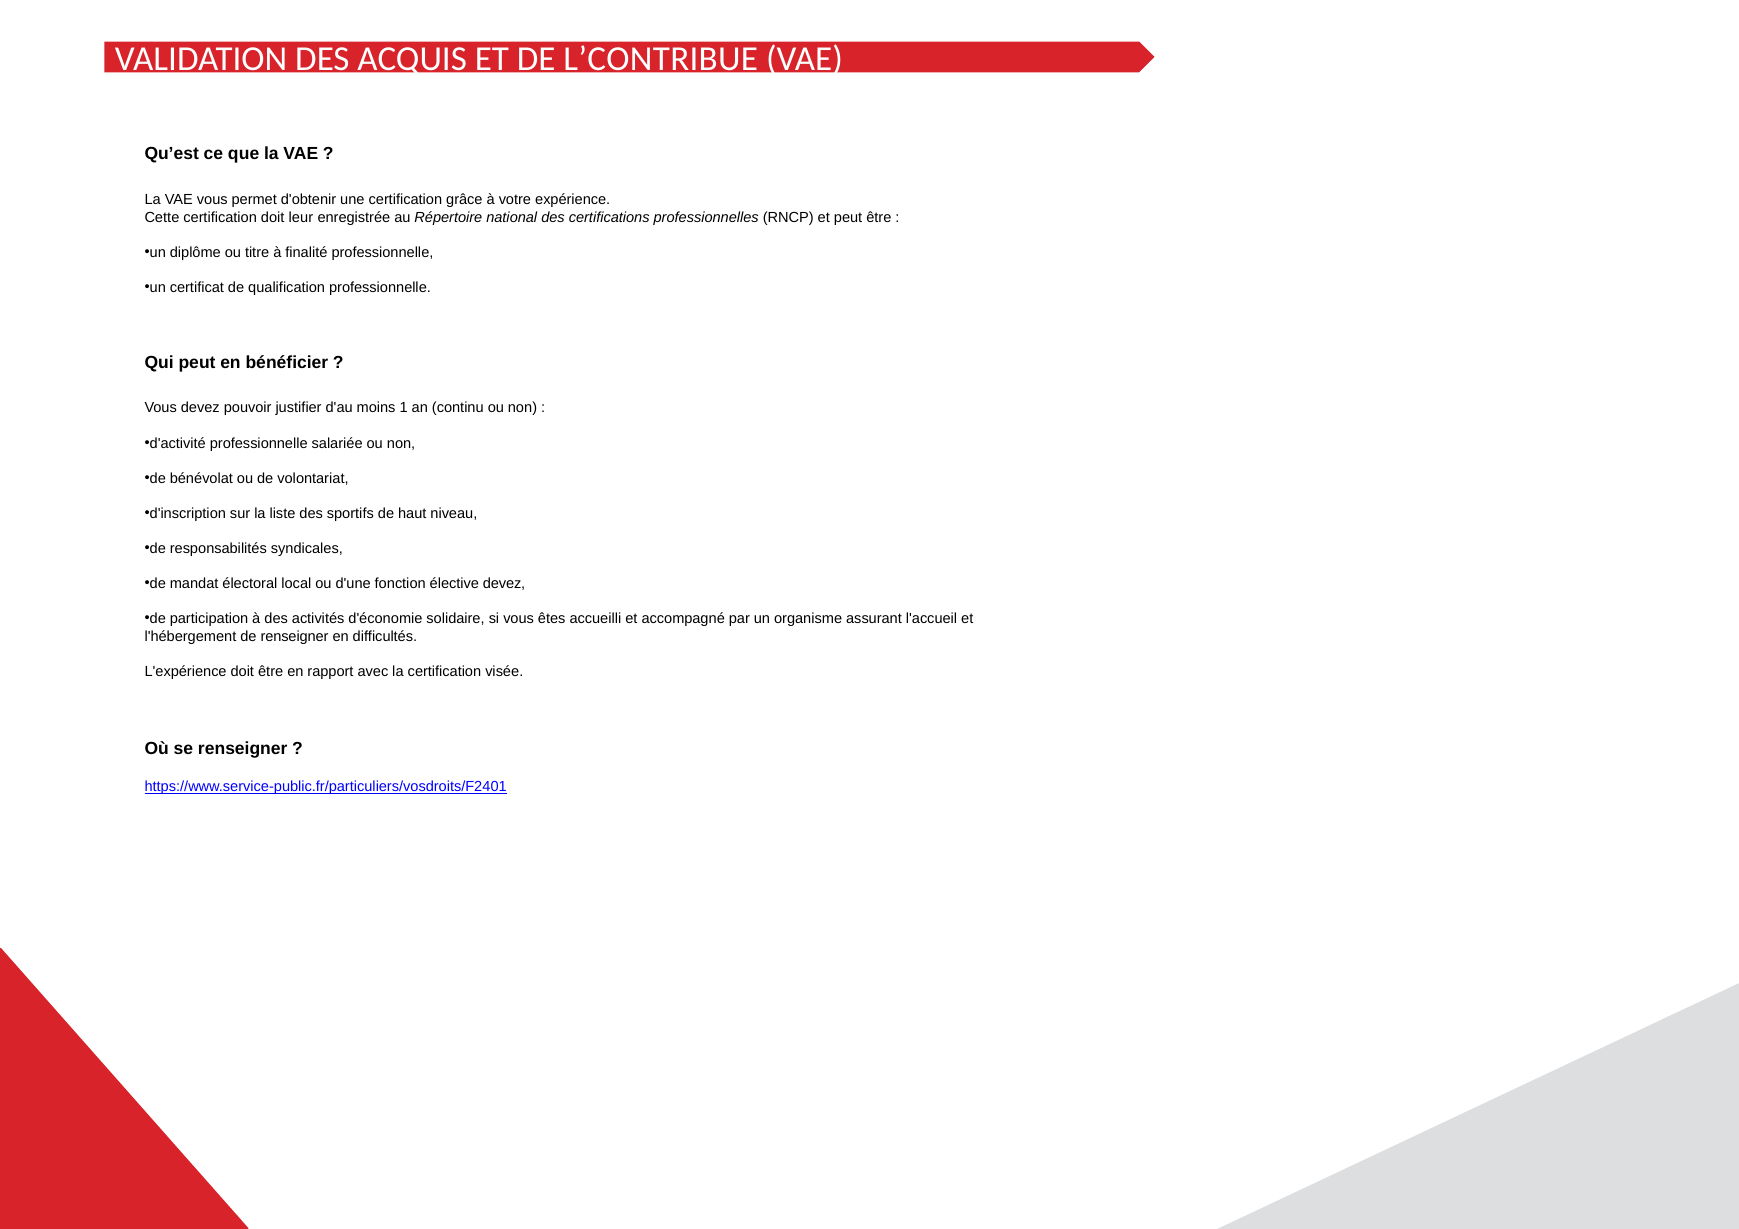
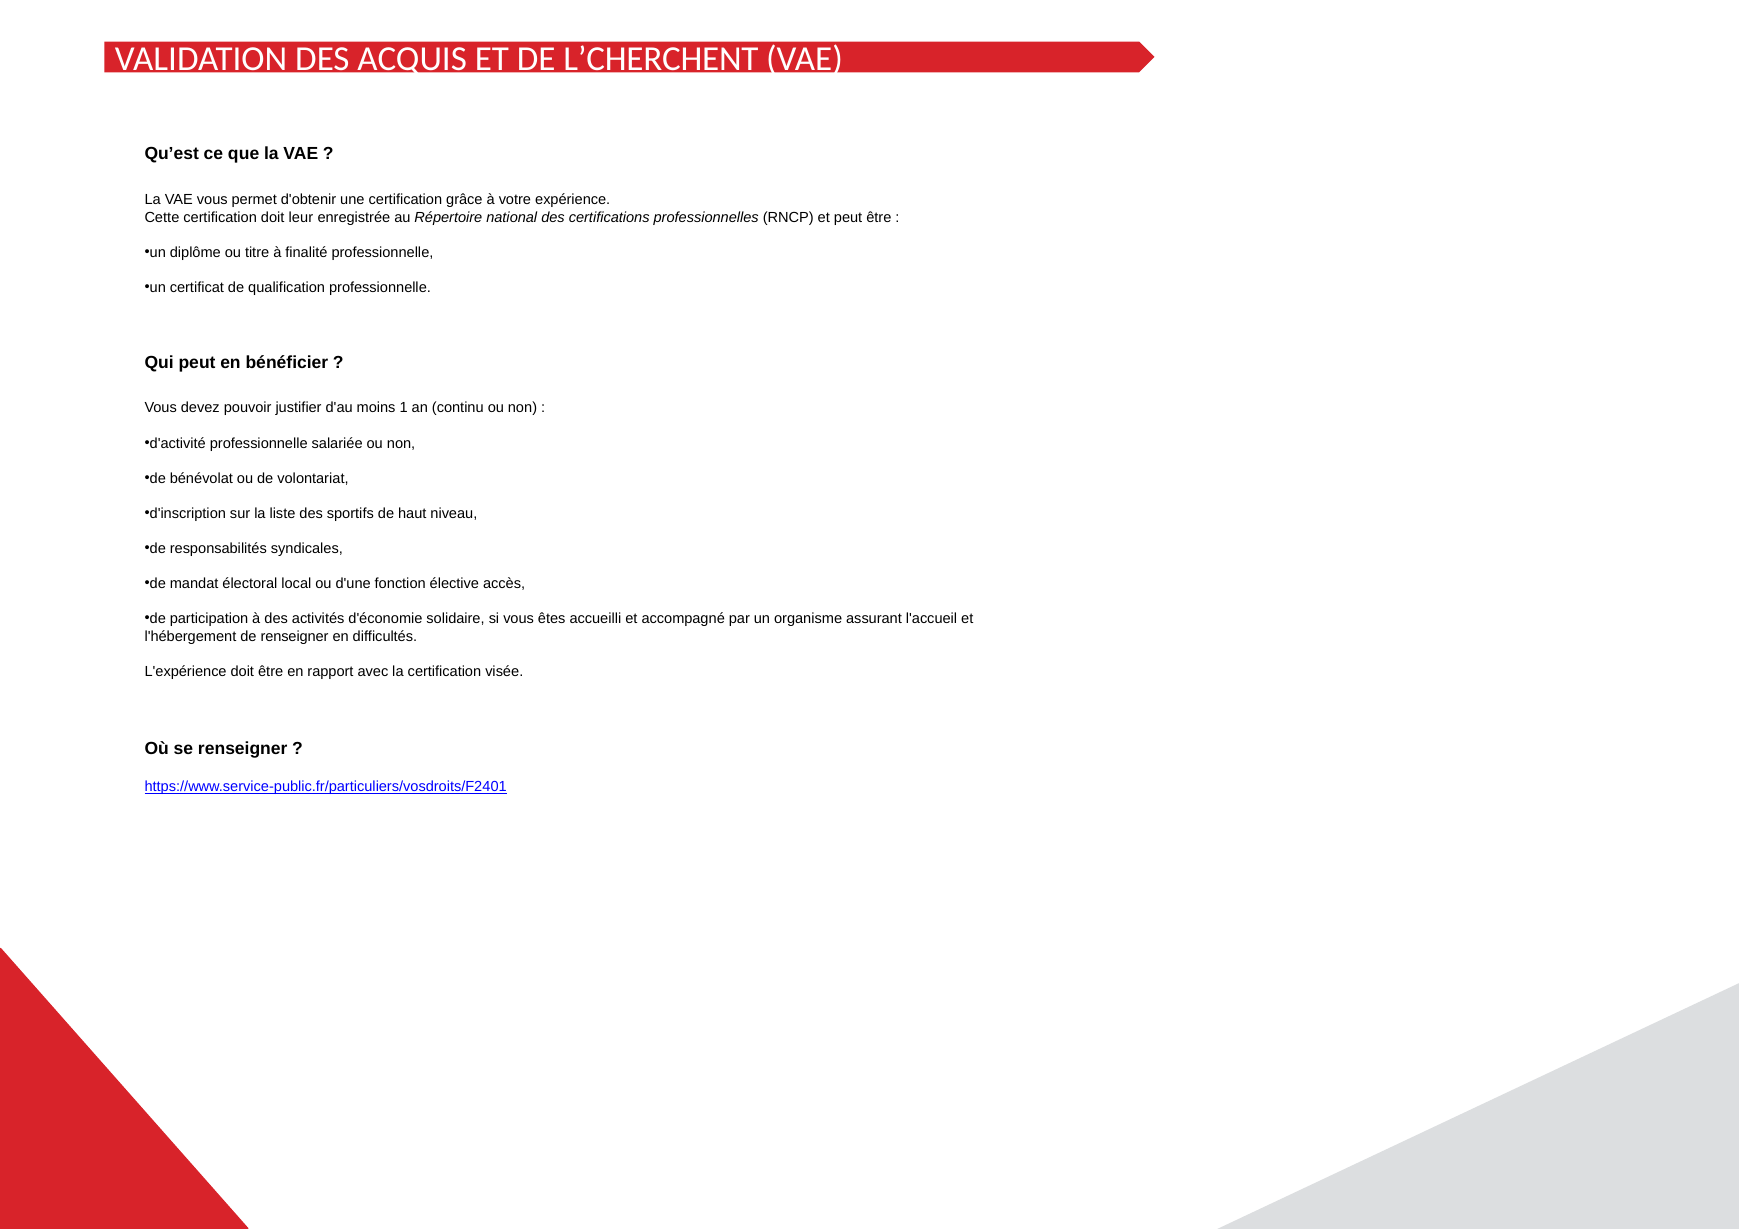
L’CONTRIBUE: L’CONTRIBUE -> L’CHERCHENT
élective devez: devez -> accès
